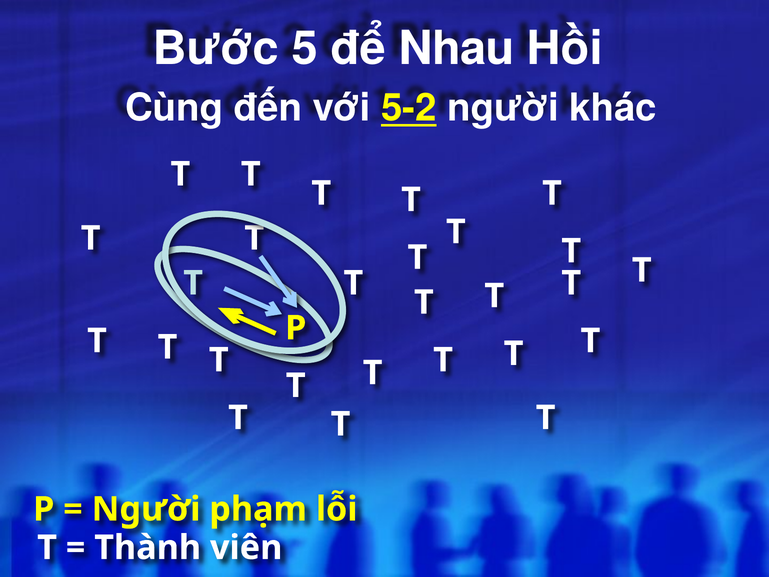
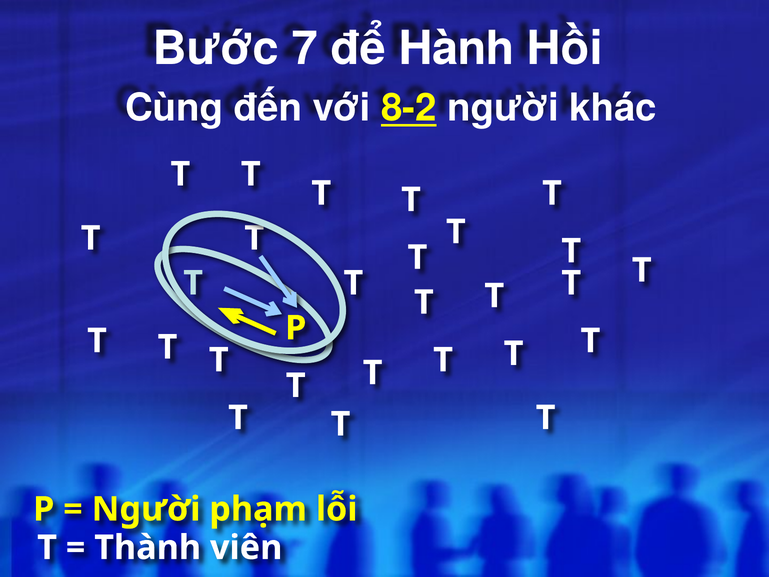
5: 5 -> 7
Nhau: Nhau -> Hành
5-2: 5-2 -> 8-2
